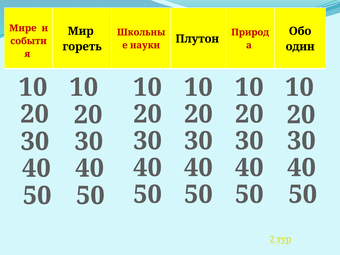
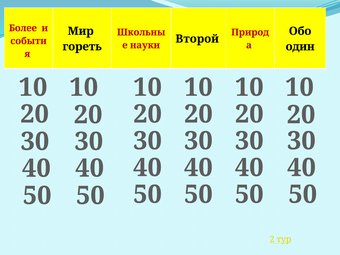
Мире: Мире -> Более
Плутон: Плутон -> Второй
